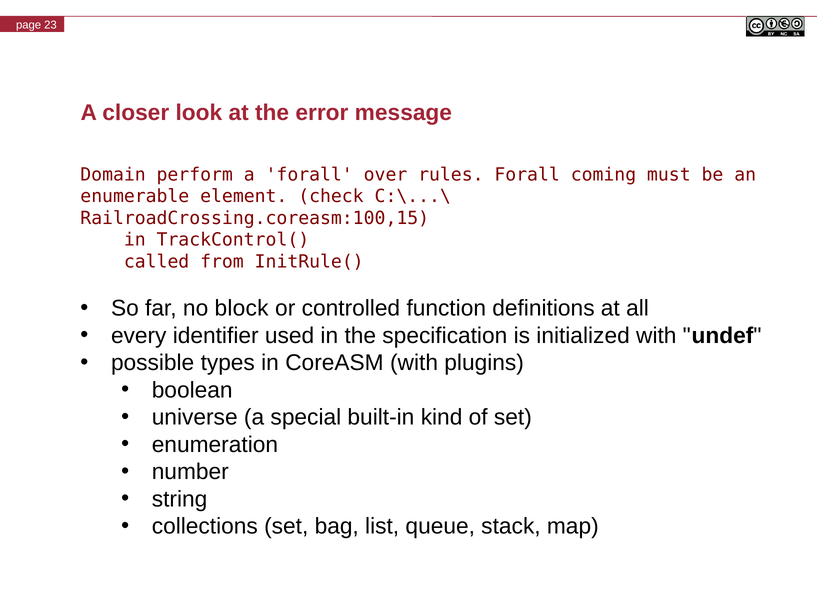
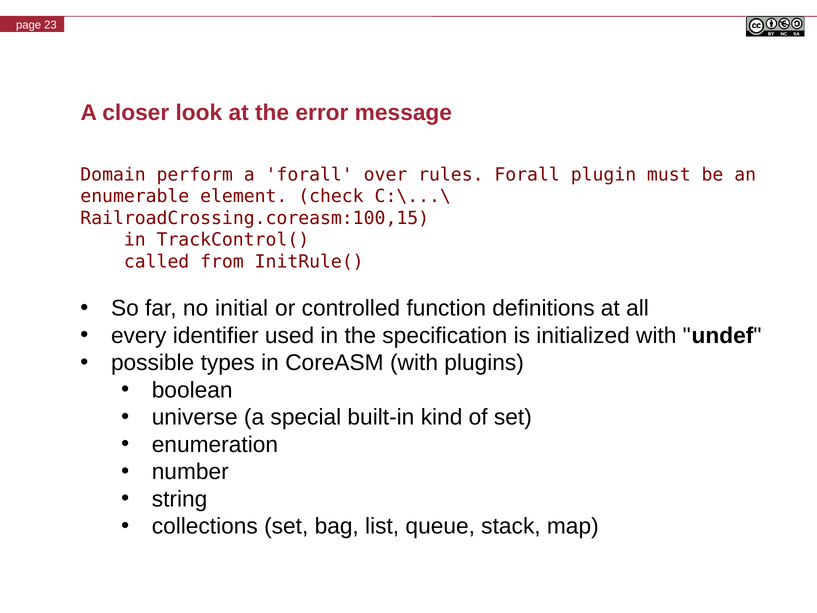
coming: coming -> plugin
block: block -> initial
